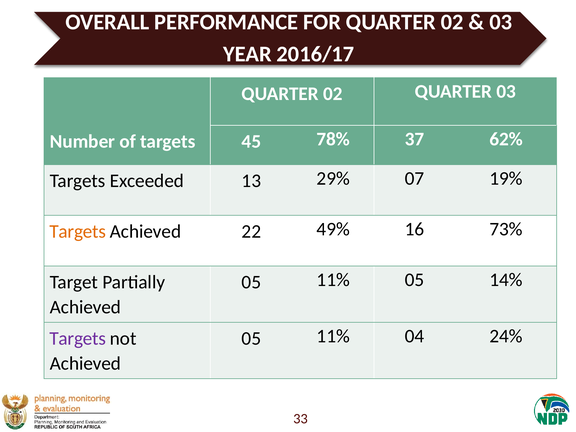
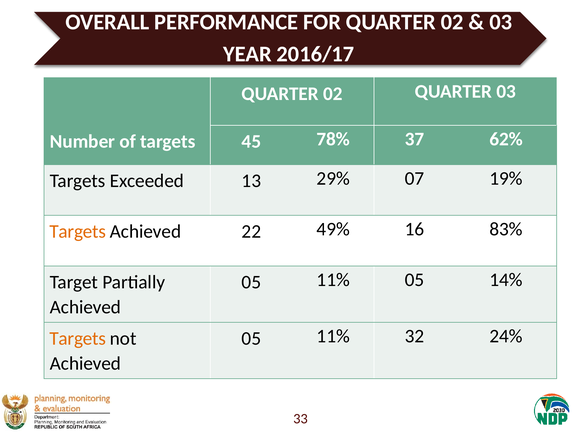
73%: 73% -> 83%
Targets at (78, 339) colour: purple -> orange
04: 04 -> 32
